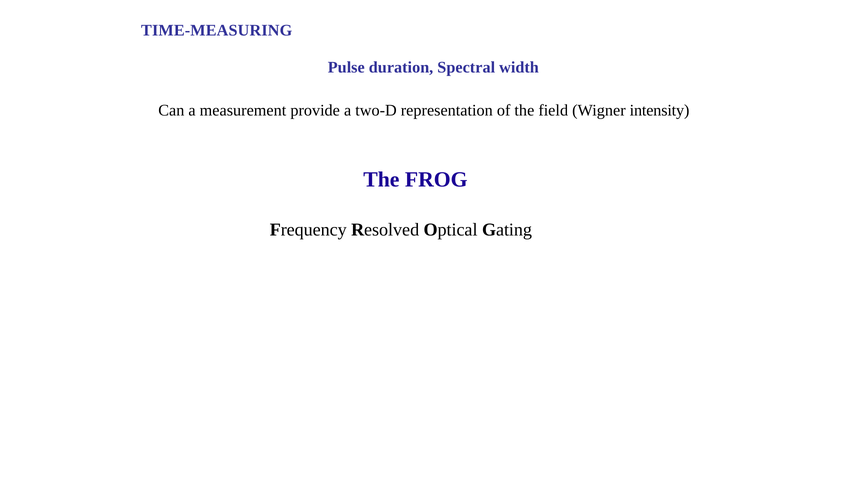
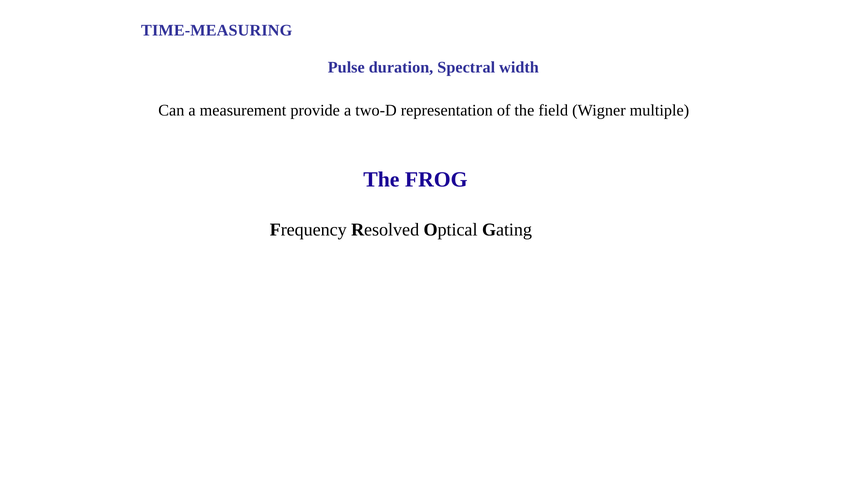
intensity: intensity -> multiple
